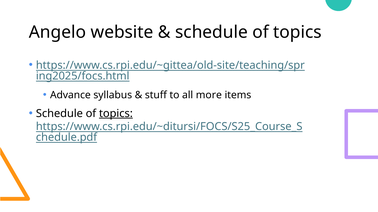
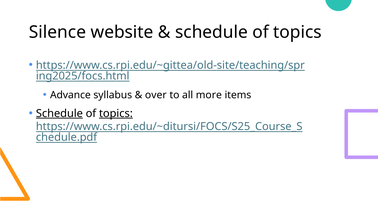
Angelo: Angelo -> Silence
stuff: stuff -> over
Schedule at (59, 114) underline: none -> present
